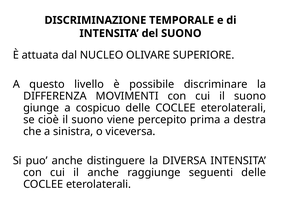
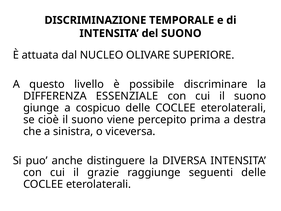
MOVIMENTI: MOVIMENTI -> ESSENZIALE
il anche: anche -> grazie
